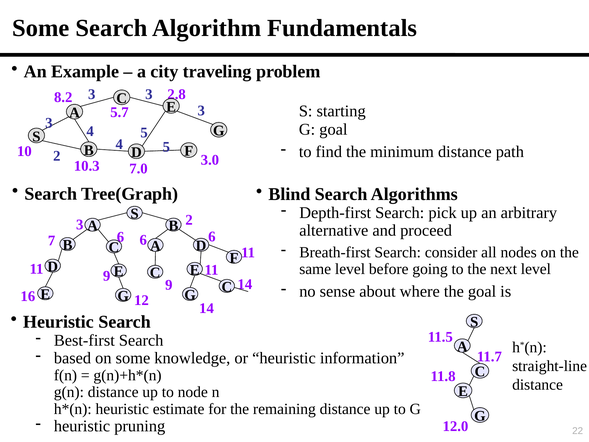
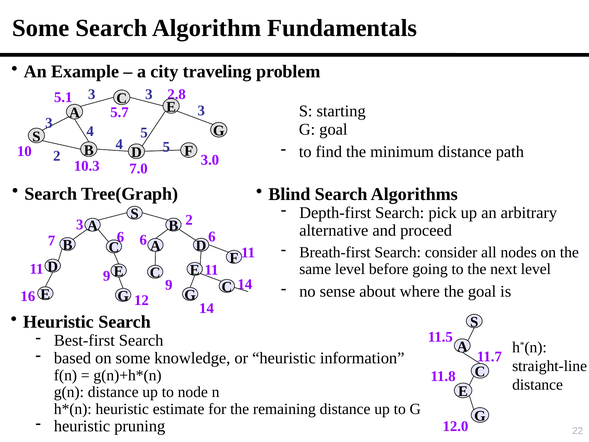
8.2: 8.2 -> 5.1
